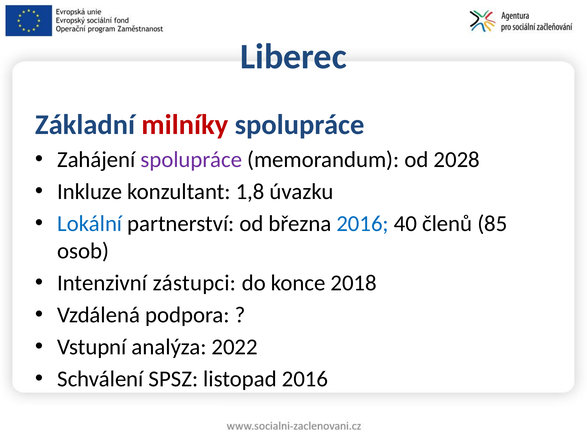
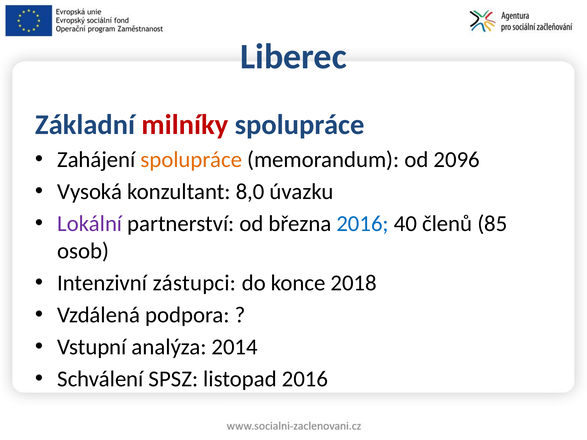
spolupráce at (191, 160) colour: purple -> orange
2028: 2028 -> 2096
Inkluze: Inkluze -> Vysoká
1,8: 1,8 -> 8,0
Lokální colour: blue -> purple
2022: 2022 -> 2014
